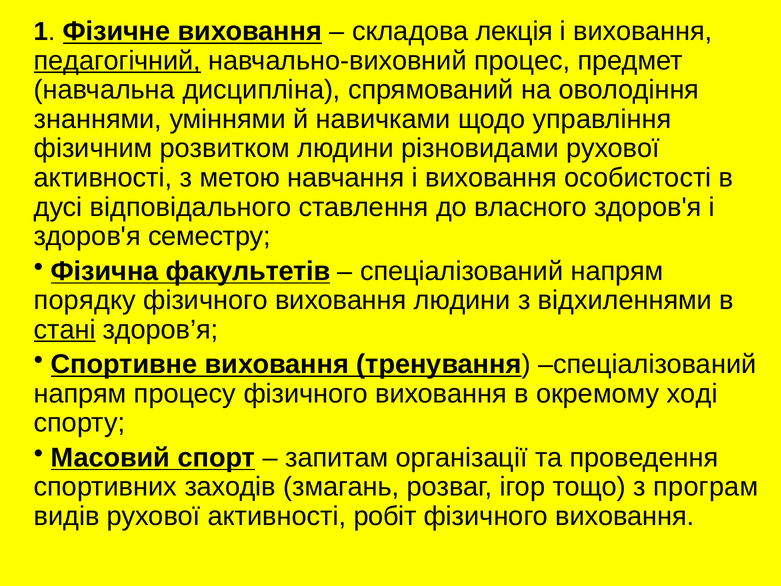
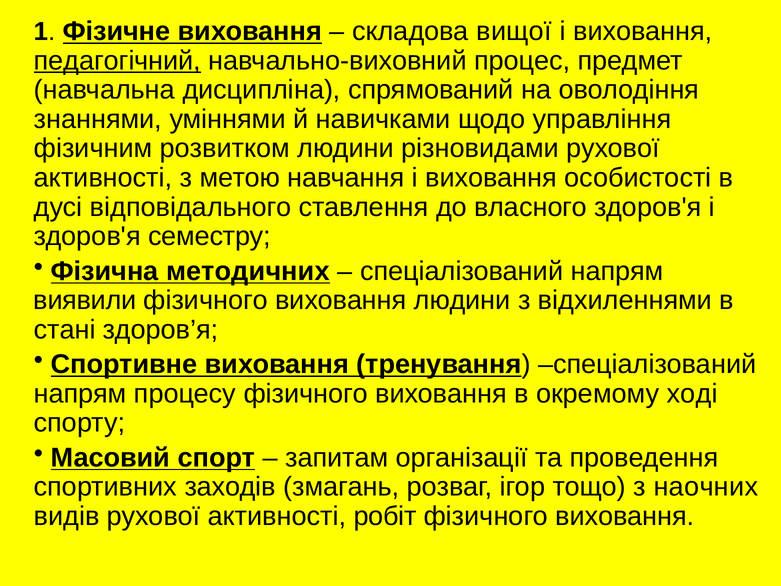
лекція: лекція -> вищої
факультетів: факультетів -> методичних
порядку: порядку -> виявили
стані underline: present -> none
програм: програм -> наочних
